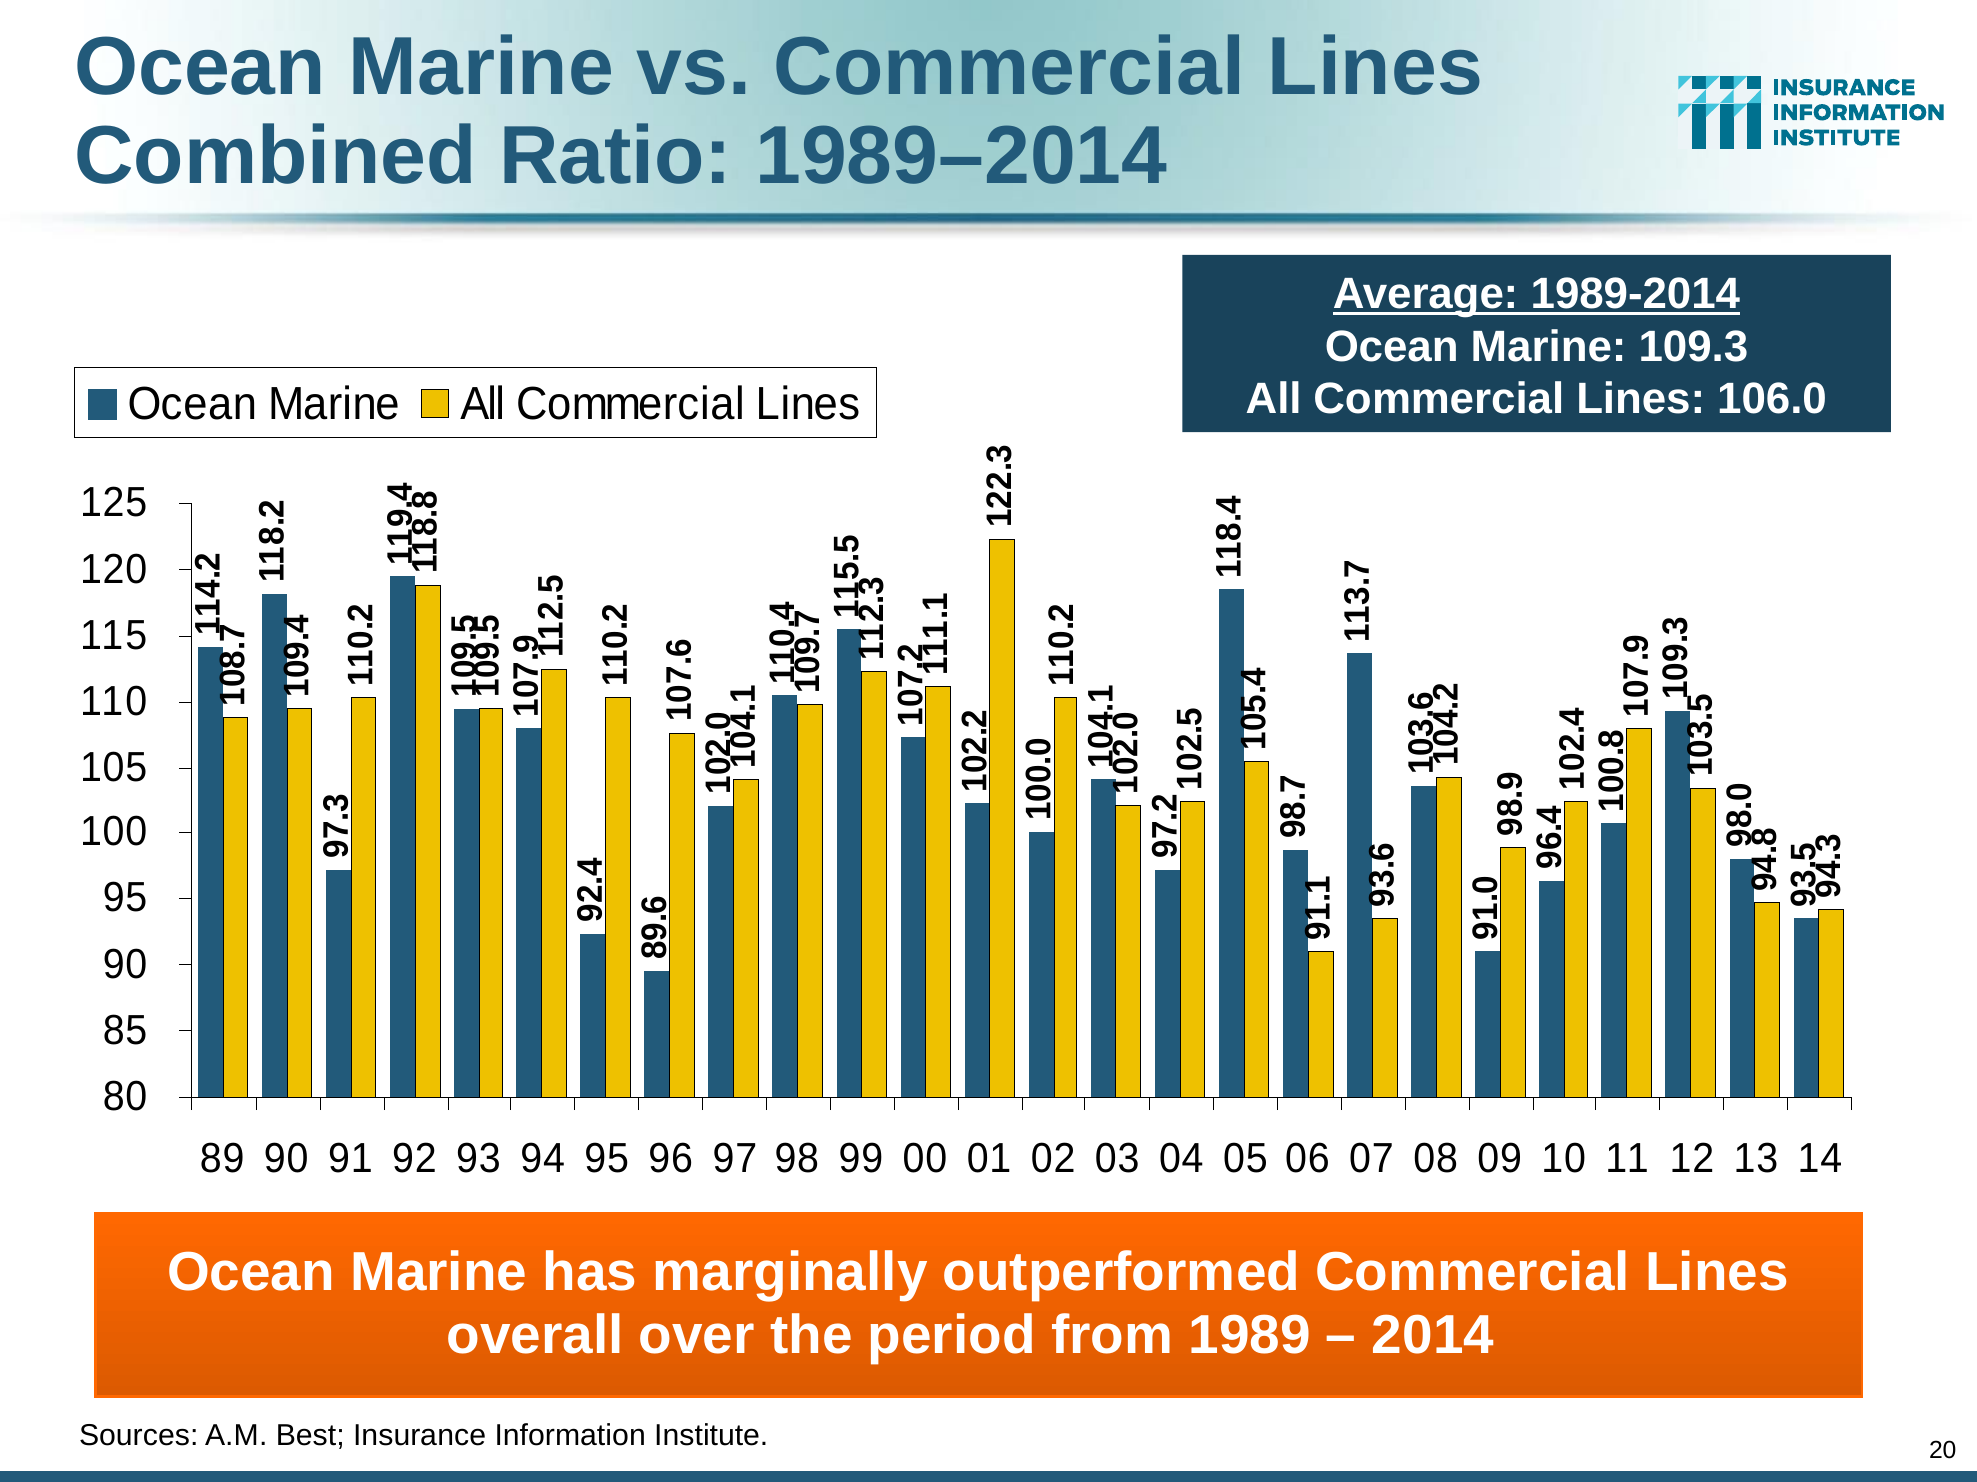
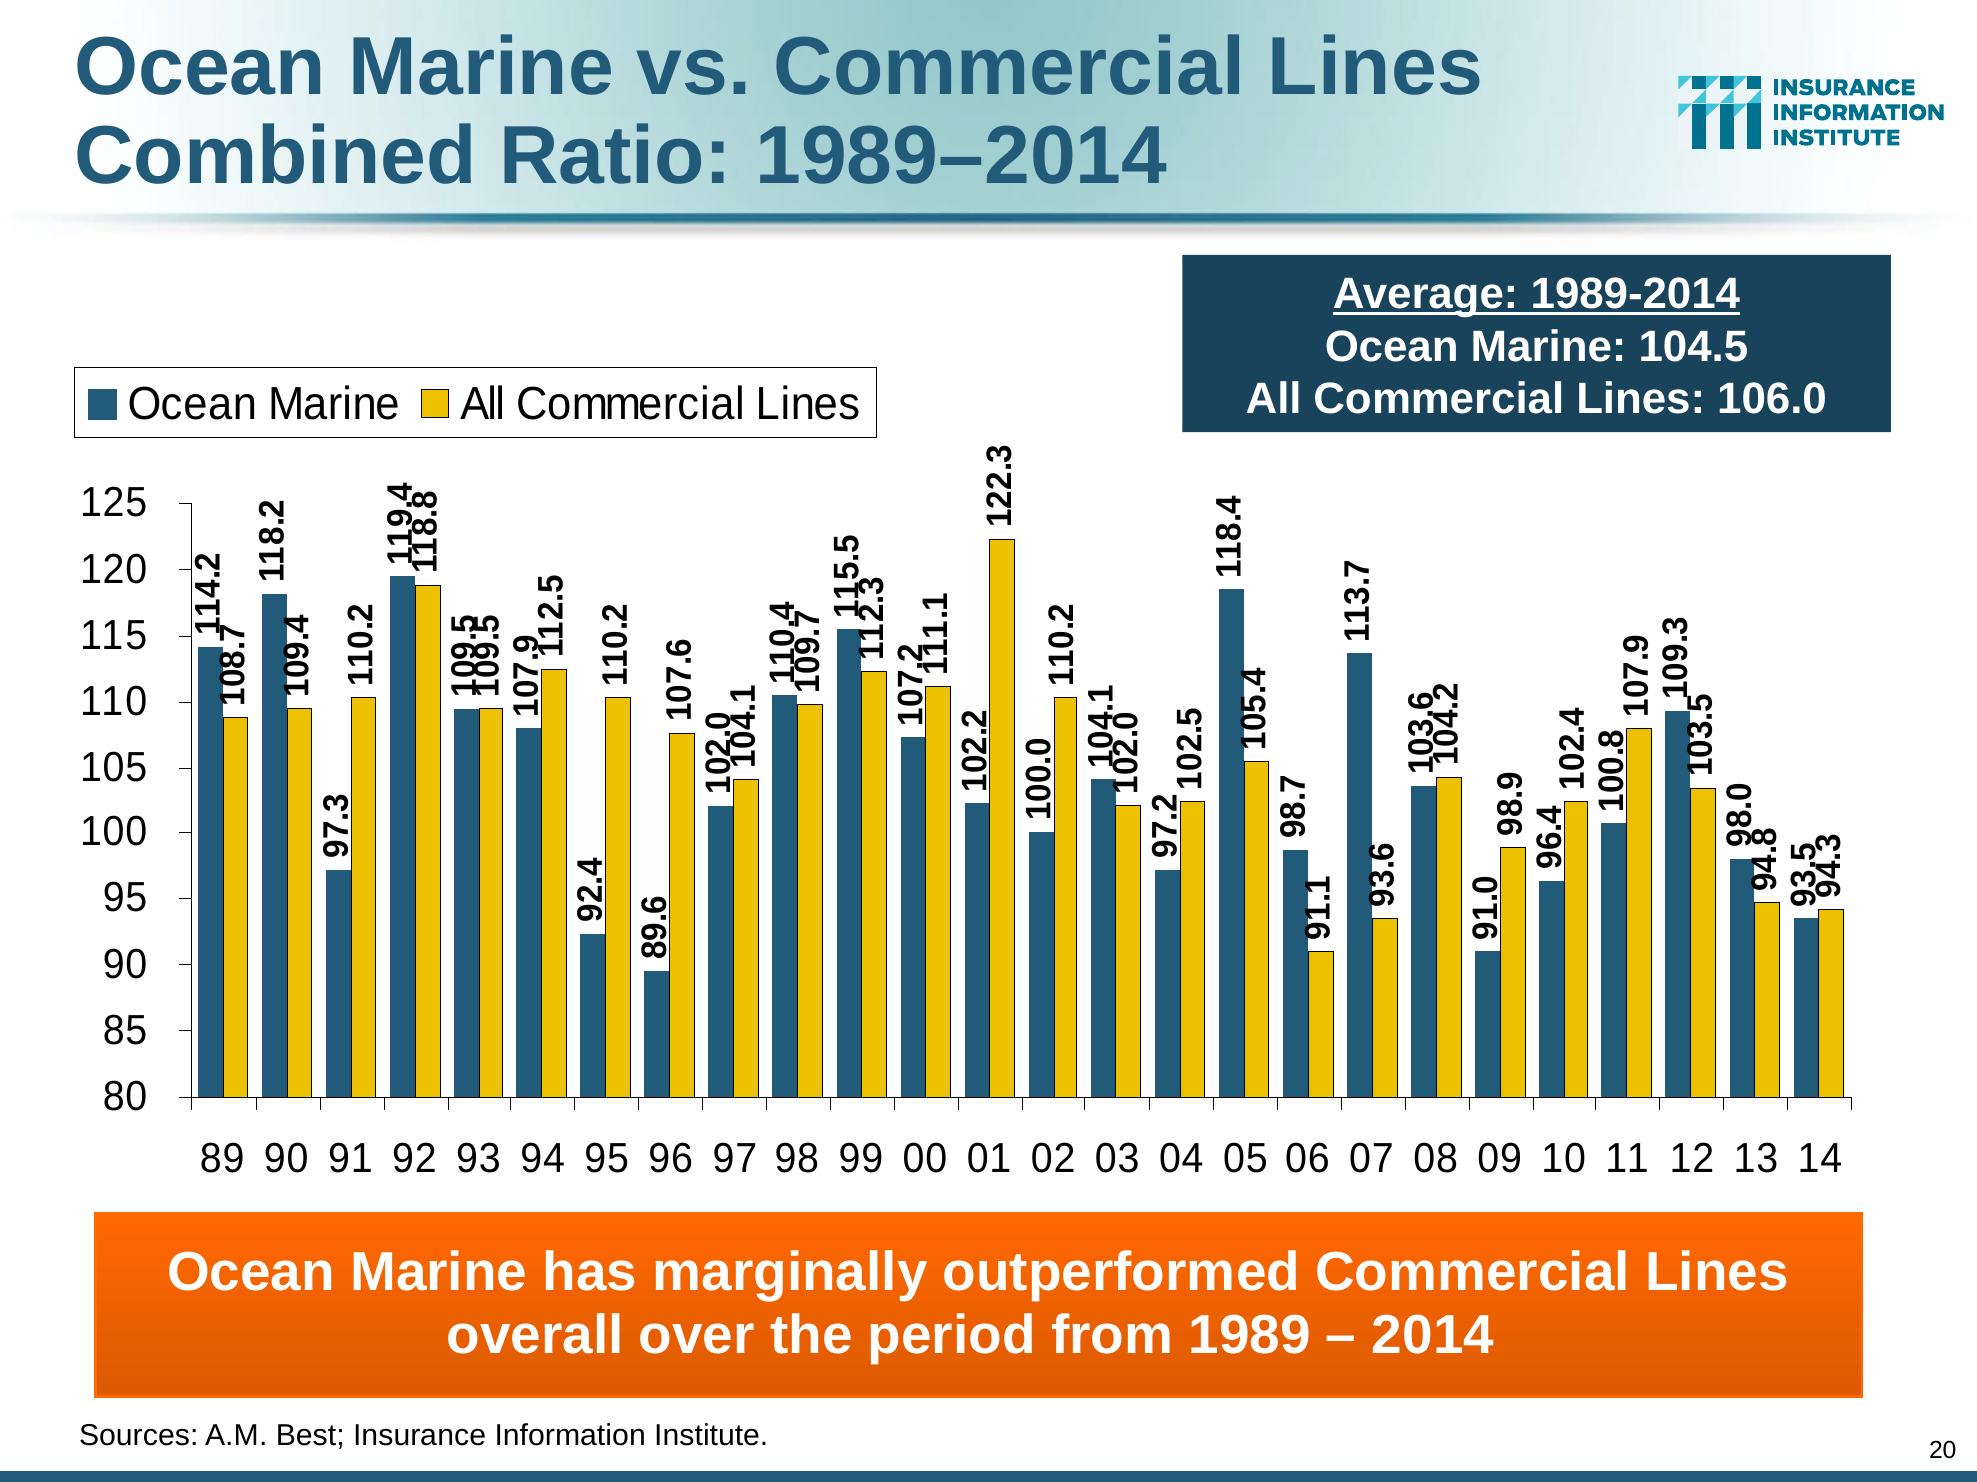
109.3: 109.3 -> 104.5
